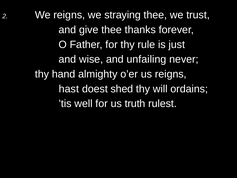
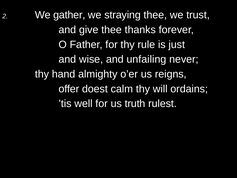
We reigns: reigns -> gather
hast: hast -> offer
shed: shed -> calm
